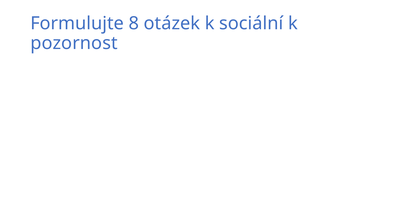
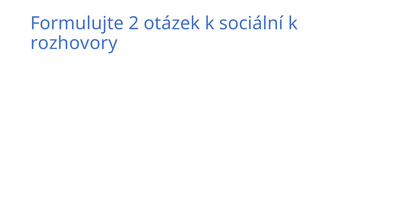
8: 8 -> 2
pozornost: pozornost -> rozhovory
